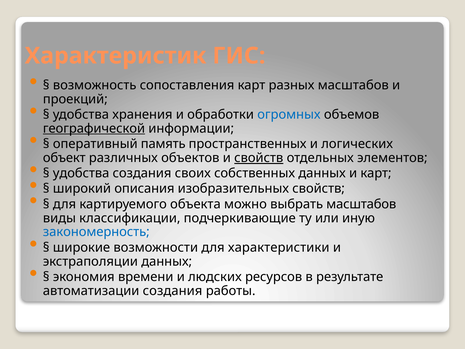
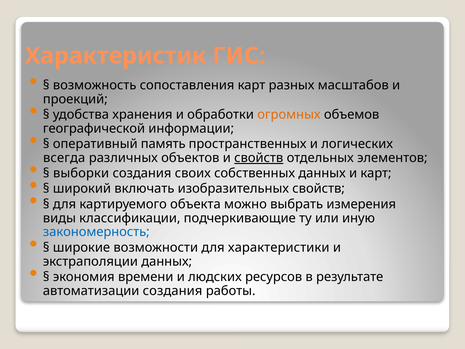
огромных colour: blue -> orange
географической underline: present -> none
объект: объект -> всегда
удобства at (81, 173): удобства -> выборки
описания: описания -> включать
выбрать масштабов: масштабов -> измерения
